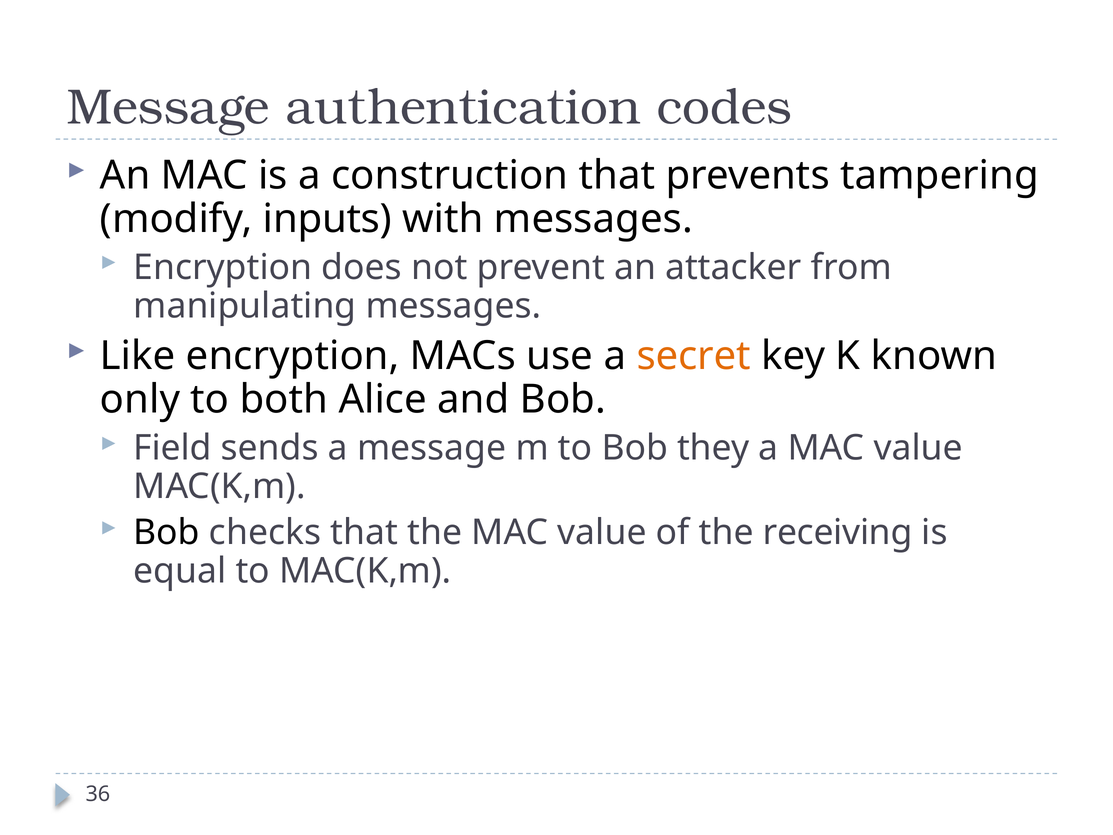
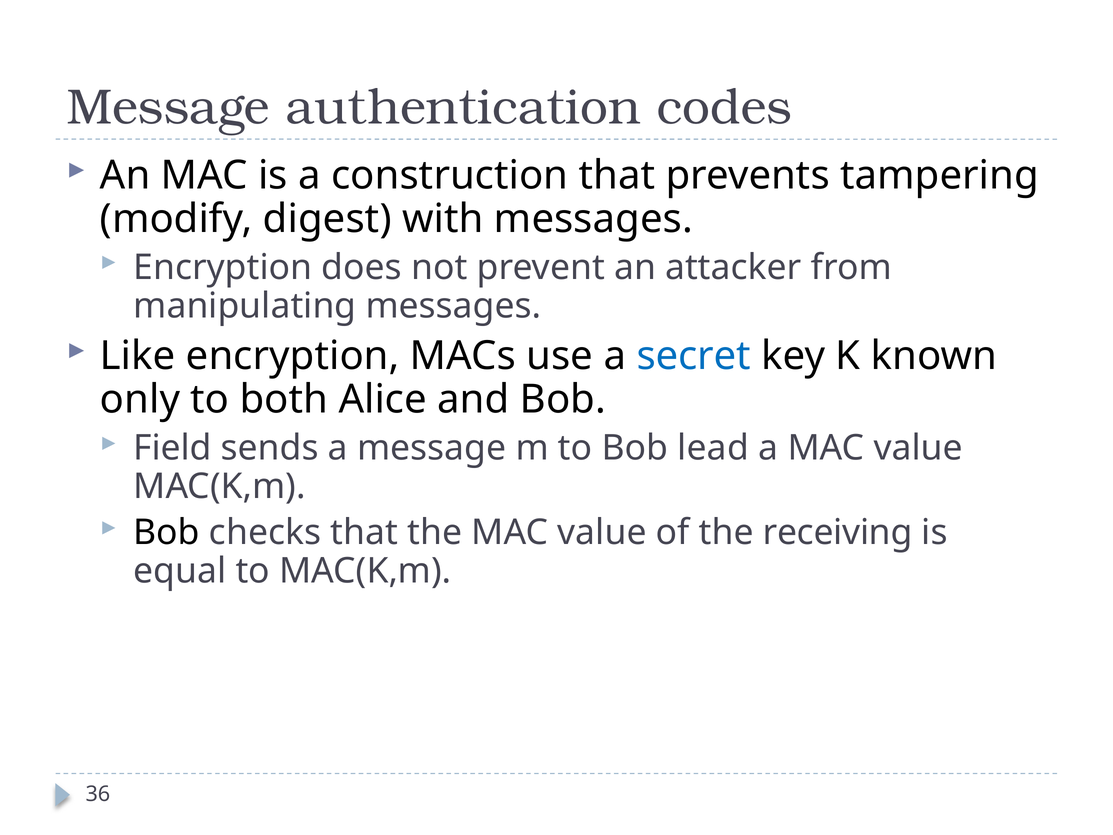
inputs: inputs -> digest
secret colour: orange -> blue
they: they -> lead
